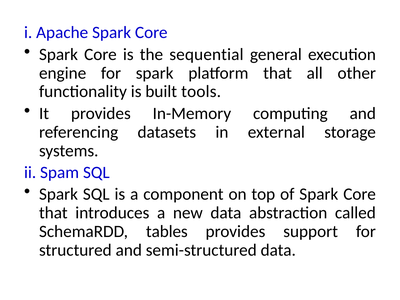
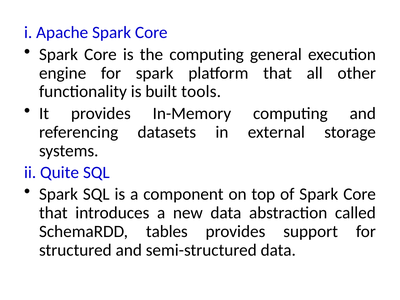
the sequential: sequential -> computing
Spam: Spam -> Quite
